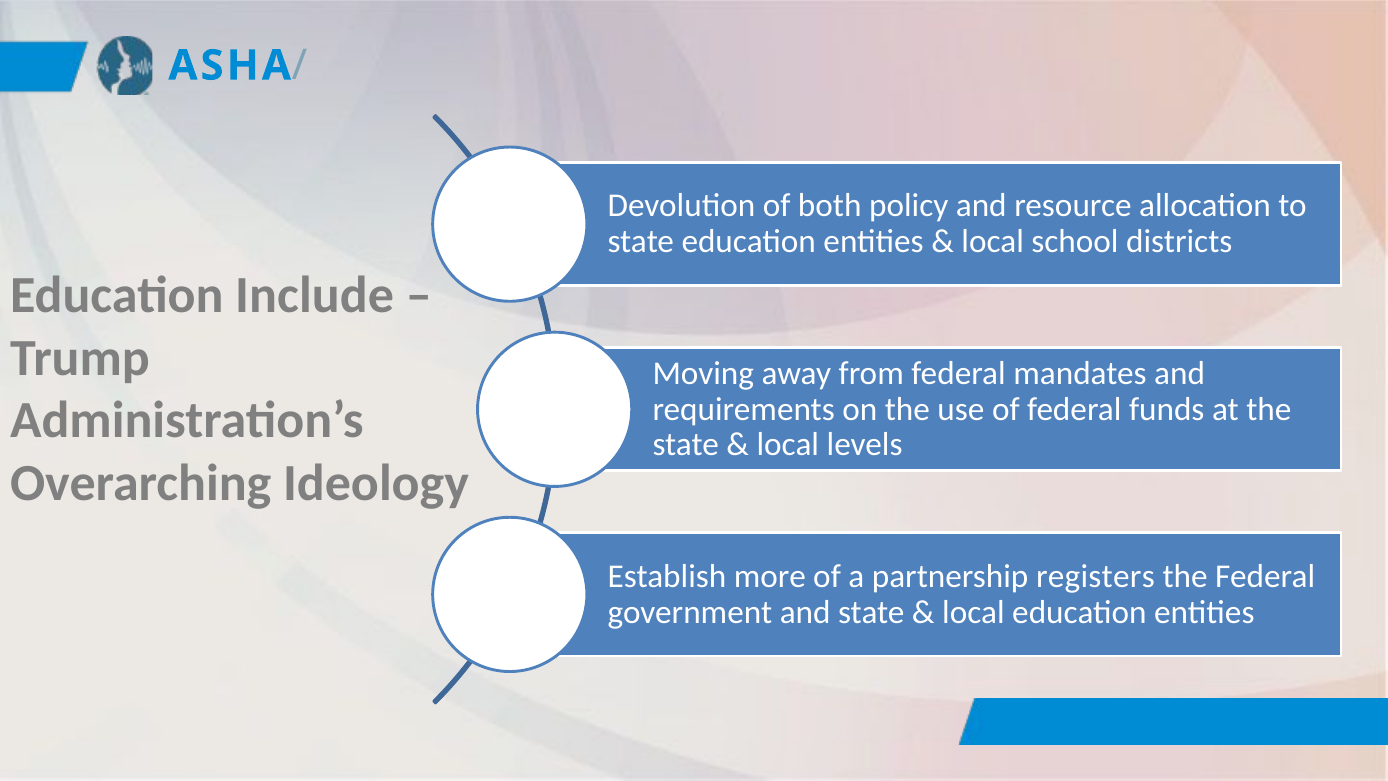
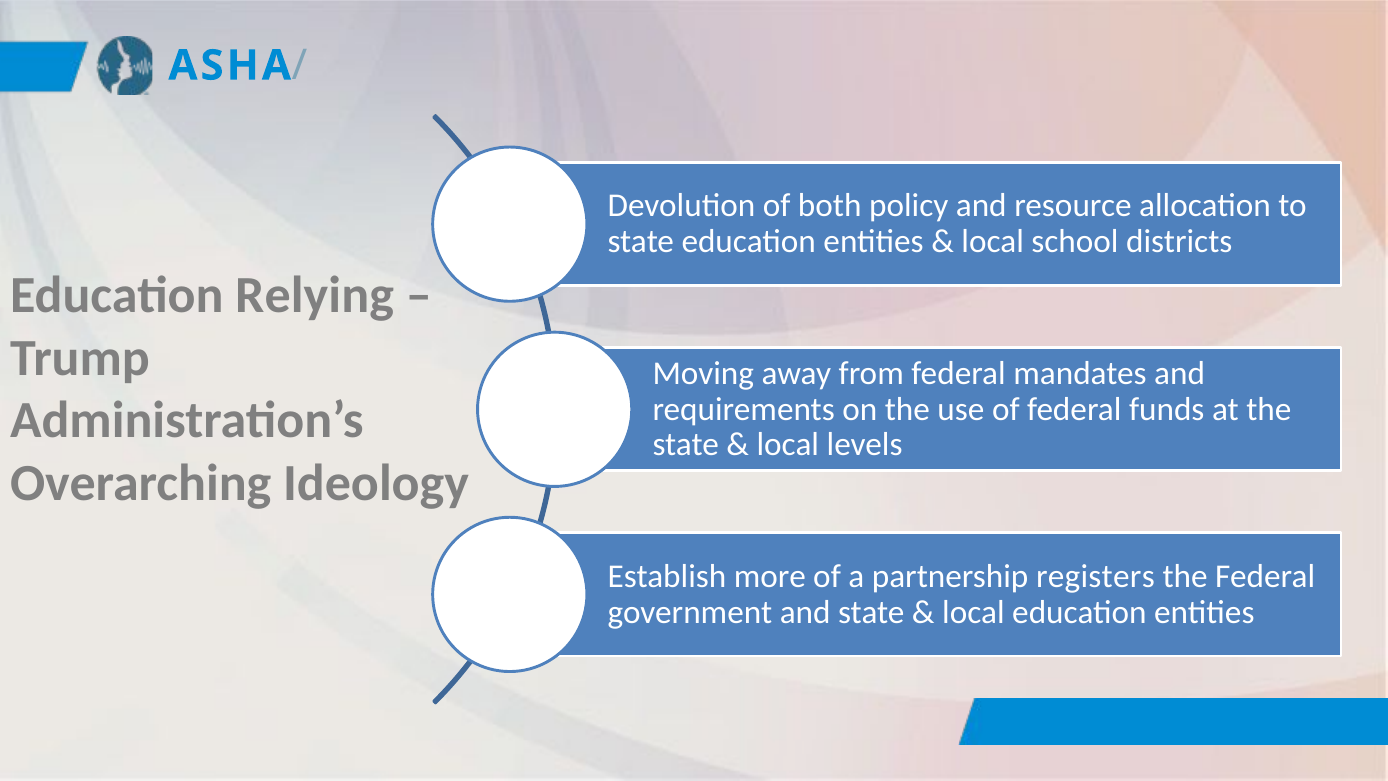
Include: Include -> Relying
